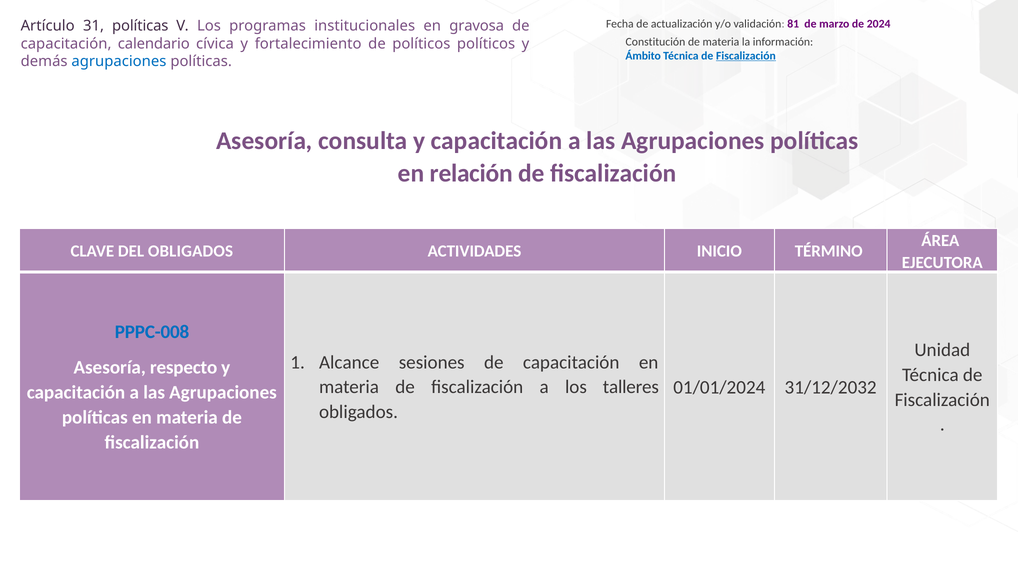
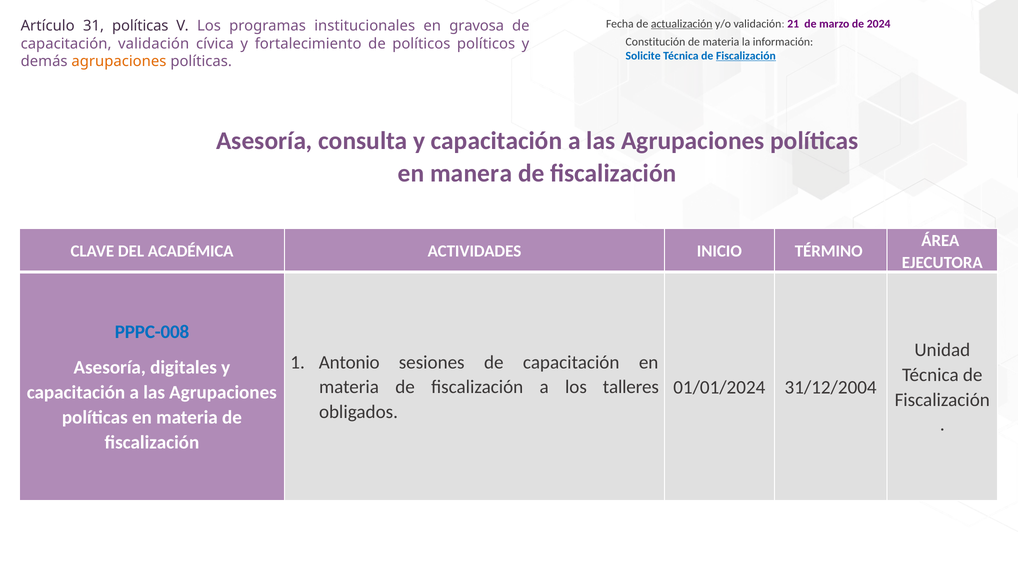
actualización underline: none -> present
81: 81 -> 21
capacitación calendario: calendario -> validación
Ámbito: Ámbito -> Solicite
agrupaciones at (119, 61) colour: blue -> orange
relación: relación -> manera
DEL OBLIGADOS: OBLIGADOS -> ACADÉMICA
Alcance: Alcance -> Antonio
respecto: respecto -> digitales
31/12/2032: 31/12/2032 -> 31/12/2004
